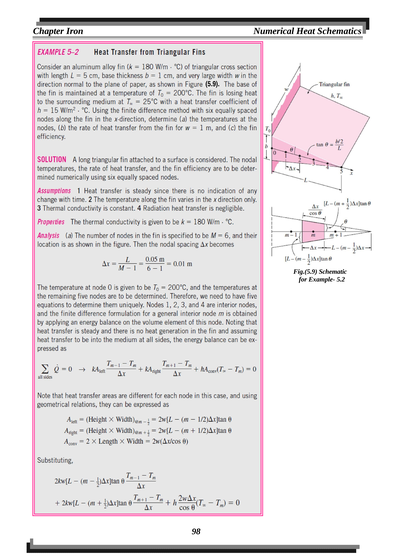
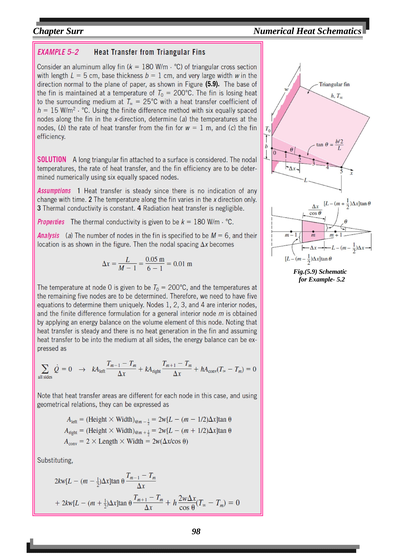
Iron: Iron -> Surr
